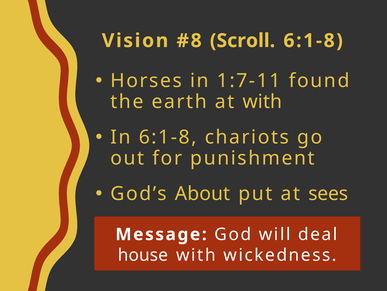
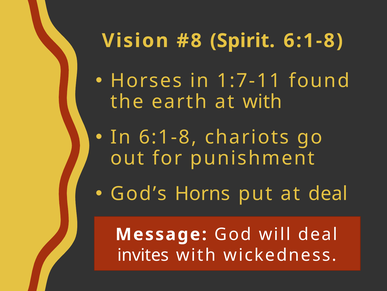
Scroll: Scroll -> Spirit
About: About -> Horns
at sees: sees -> deal
house: house -> invites
